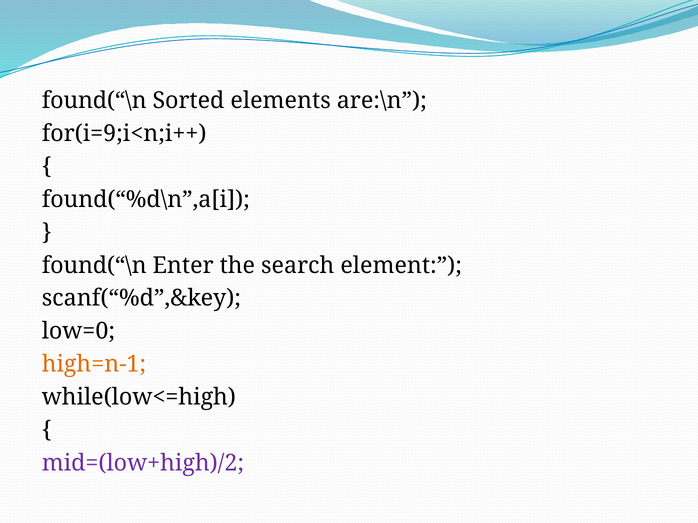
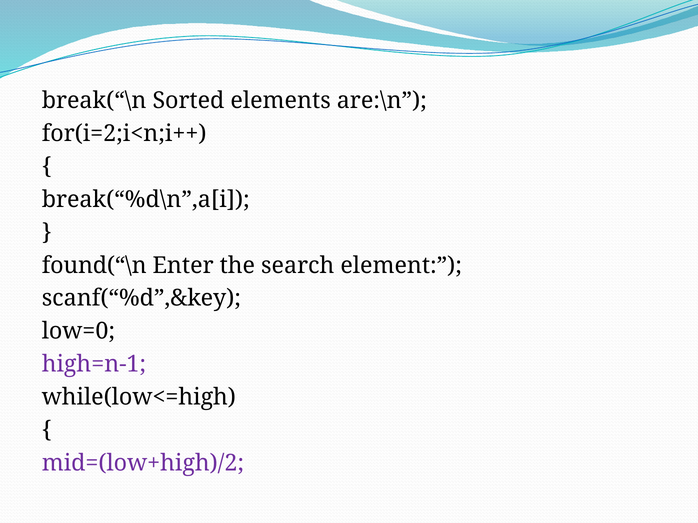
found(“\n at (94, 101): found(“\n -> break(“\n
for(i=9;i<n;i++: for(i=9;i<n;i++ -> for(i=2;i<n;i++
found(“%d\n”,a[i: found(“%d\n”,a[i -> break(“%d\n”,a[i
high=n-1 colour: orange -> purple
